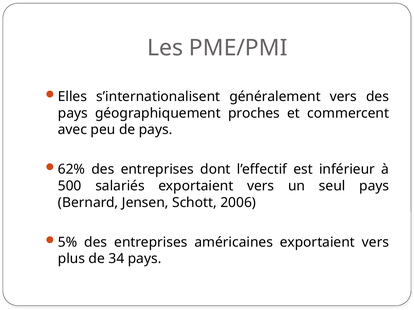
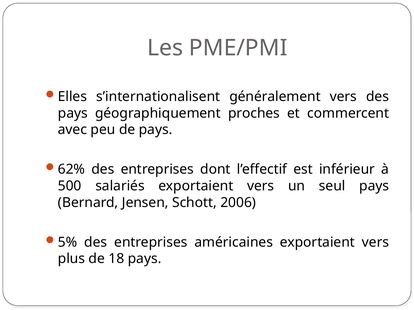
34: 34 -> 18
